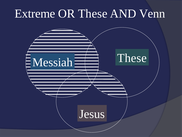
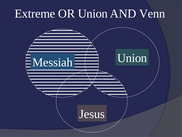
OR These: These -> Union
Messiah These: These -> Union
